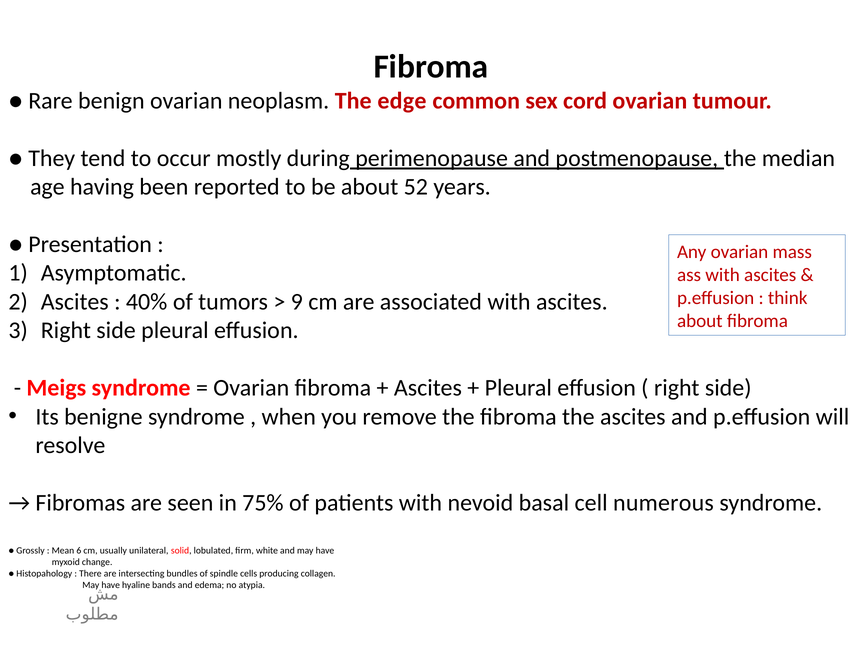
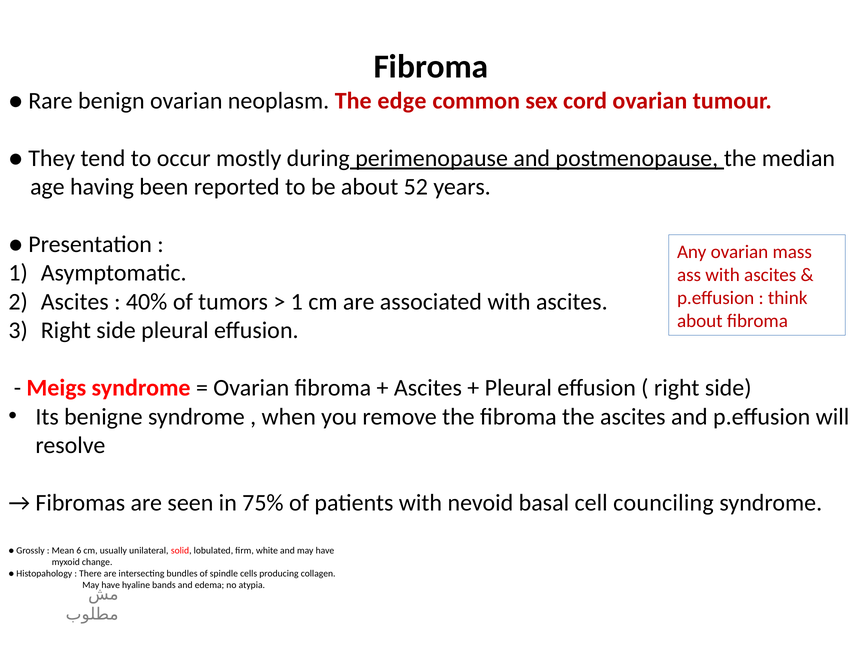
9 at (297, 302): 9 -> 1
numerous: numerous -> counciling
